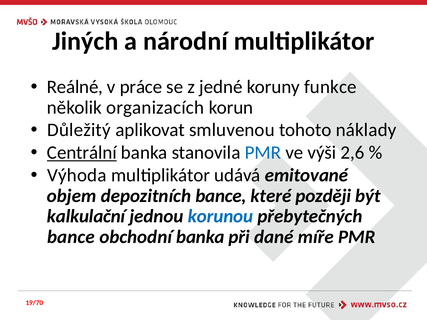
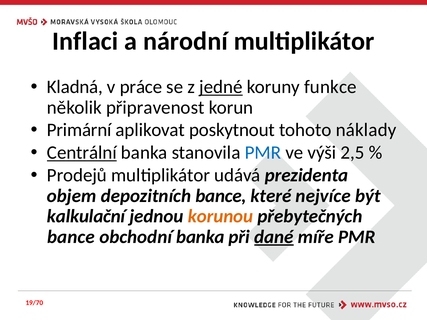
Jiných: Jiných -> Inflaci
Reálné: Reálné -> Kladná
jedné underline: none -> present
organizacích: organizacích -> připravenost
Důležitý: Důležitý -> Primární
smluvenou: smluvenou -> poskytnout
2,6: 2,6 -> 2,5
Výhoda: Výhoda -> Prodejů
emitované: emitované -> prezidenta
později: později -> nejvíce
korunou colour: blue -> orange
dané underline: none -> present
